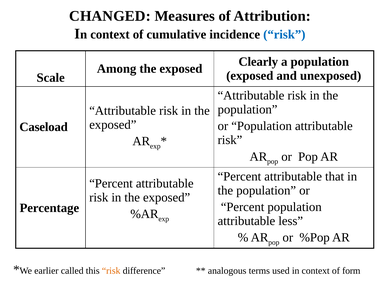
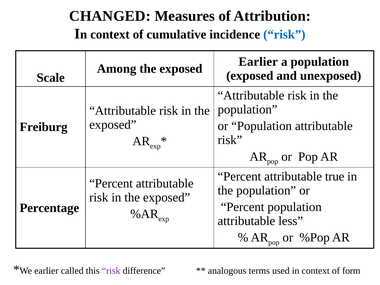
Clearly at (258, 62): Clearly -> Earlier
Caseload: Caseload -> Freiburg
that: that -> true
risk at (111, 271) colour: orange -> purple
